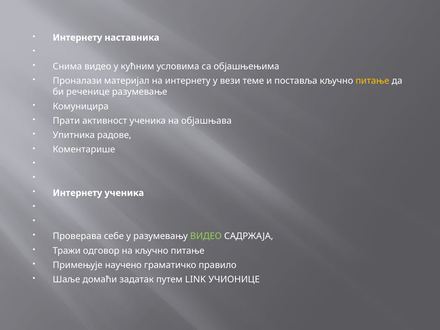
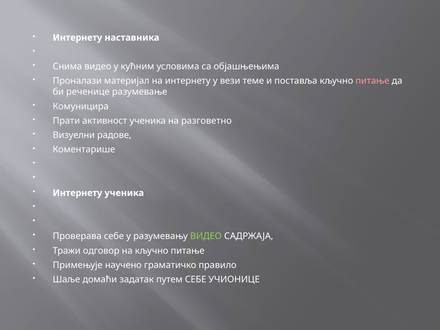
питање at (372, 81) colour: yellow -> pink
објашњава: објашњава -> разговетно
Упитника: Упитника -> Визуелни
путем LINK: LINK -> СЕБЕ
